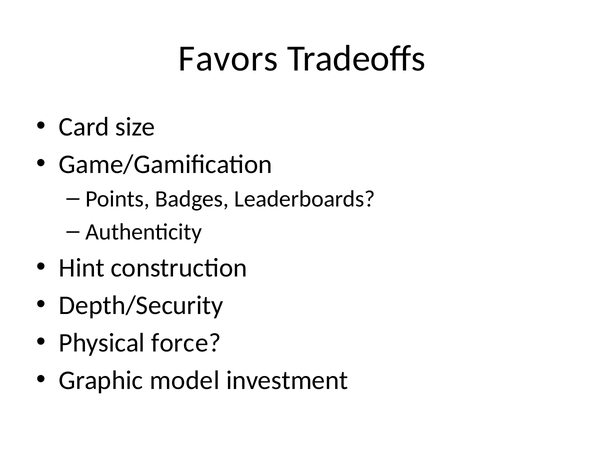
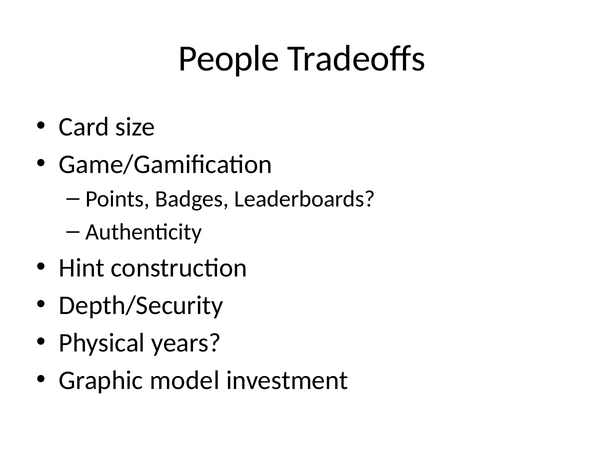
Favors: Favors -> People
force: force -> years
